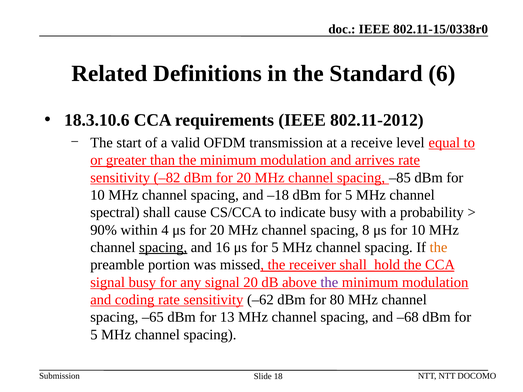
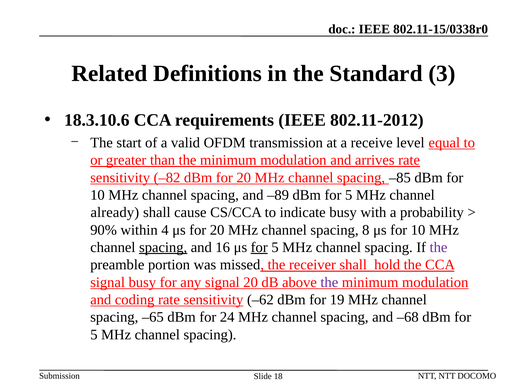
6: 6 -> 3
–18: –18 -> –89
spectral: spectral -> already
for at (259, 247) underline: none -> present
the at (439, 247) colour: orange -> purple
80: 80 -> 19
13: 13 -> 24
